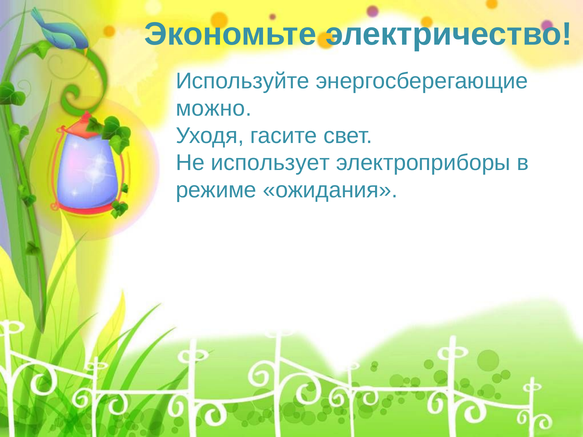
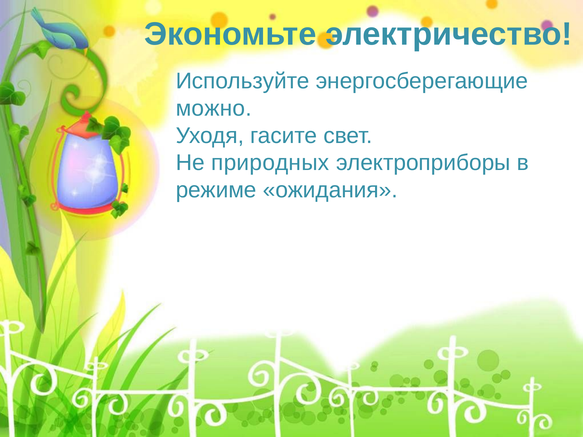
использует: использует -> природных
